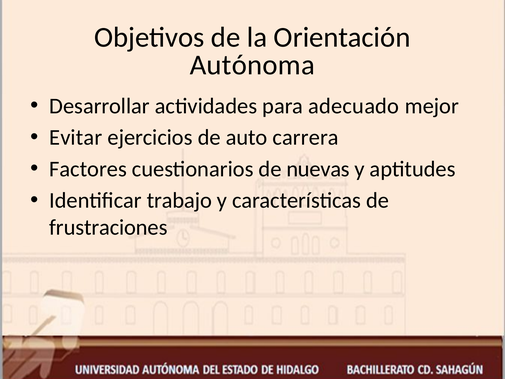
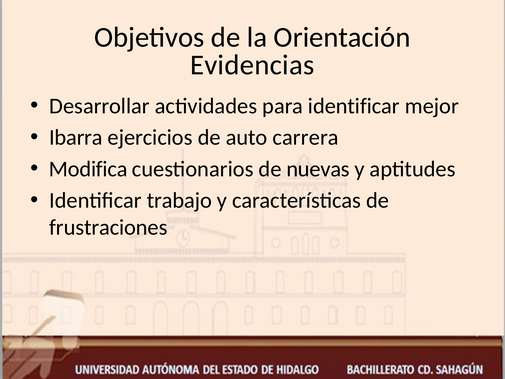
Autónoma: Autónoma -> Evidencias
para adecuado: adecuado -> identificar
Evitar: Evitar -> Ibarra
Factores: Factores -> Modifica
